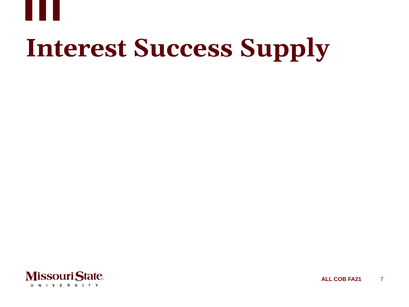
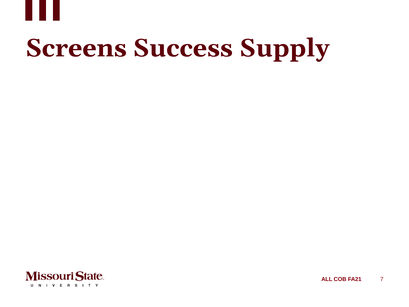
Interest: Interest -> Screens
